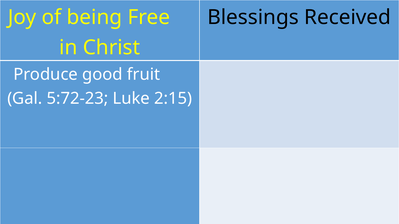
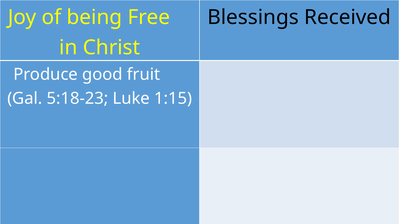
5:72-23: 5:72-23 -> 5:18-23
2:15: 2:15 -> 1:15
